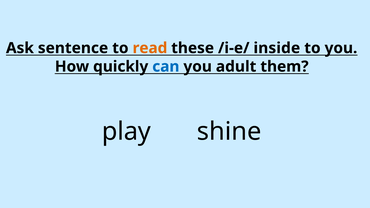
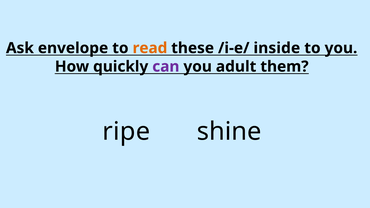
sentence: sentence -> envelope
can colour: blue -> purple
play: play -> ripe
